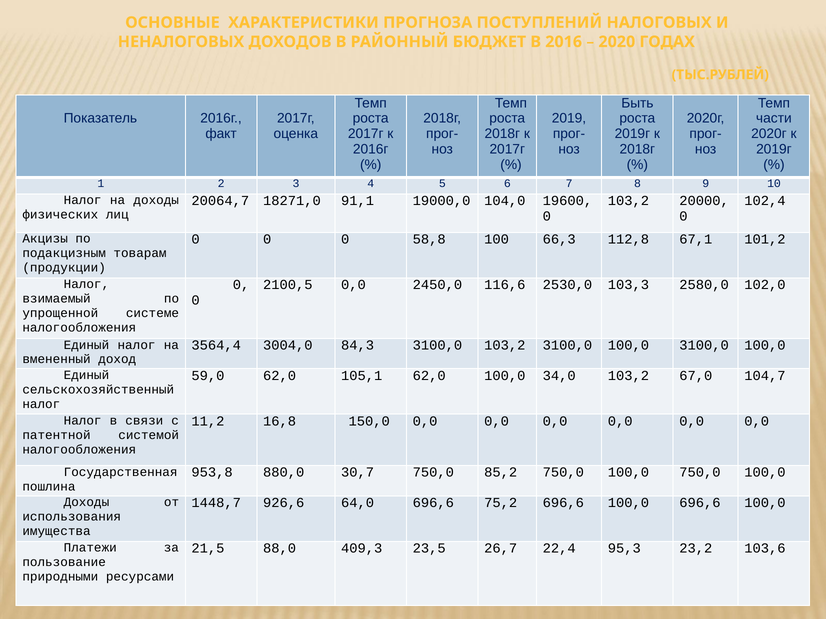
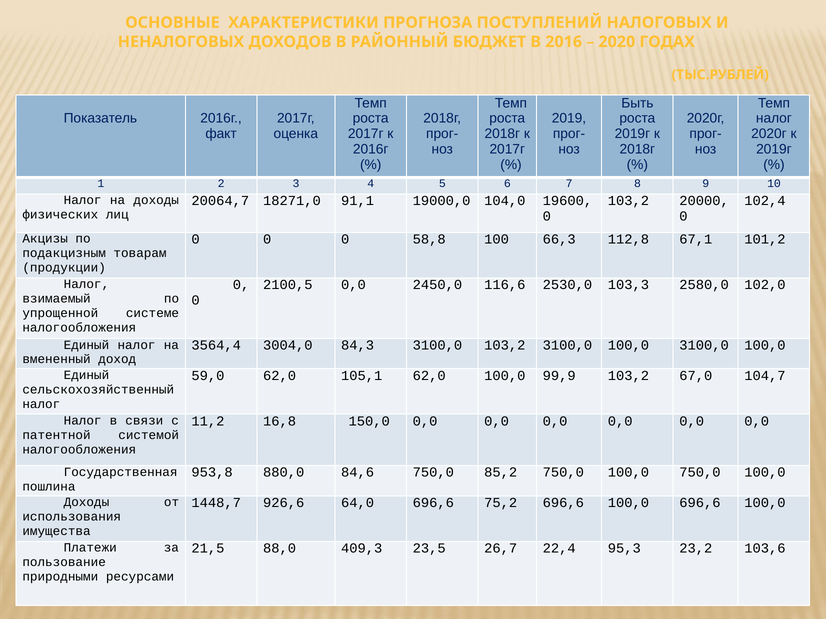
части at (774, 118): части -> налог
34,0: 34,0 -> 99,9
30,7: 30,7 -> 84,6
